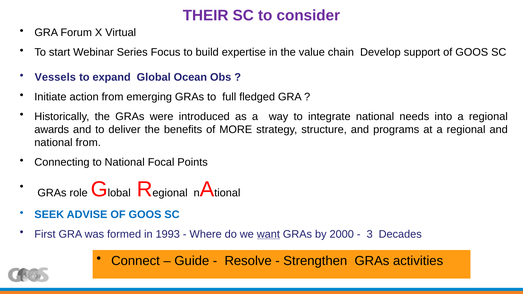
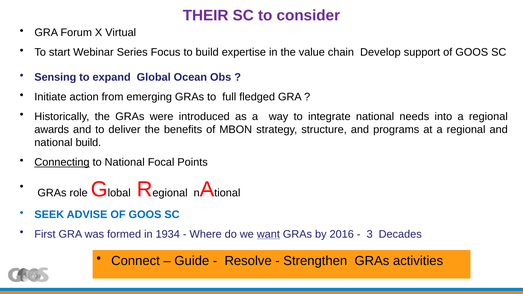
Vessels: Vessels -> Sensing
MORE: MORE -> MBON
national from: from -> build
Connecting underline: none -> present
1993: 1993 -> 1934
2000: 2000 -> 2016
